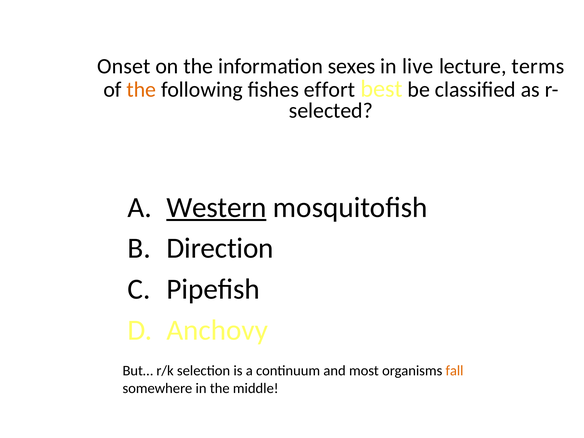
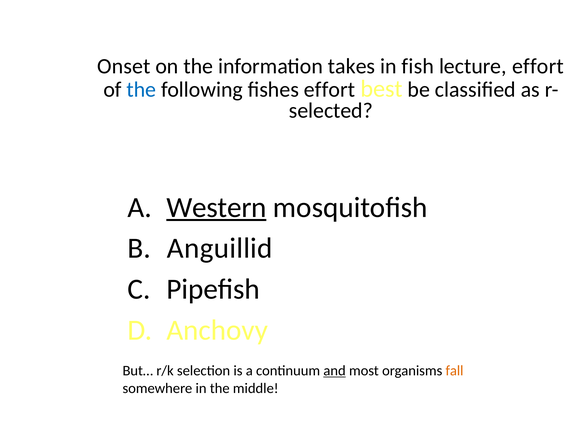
sexes: sexes -> takes
live: live -> fish
lecture terms: terms -> effort
the at (141, 90) colour: orange -> blue
Direction: Direction -> Anguillid
and underline: none -> present
